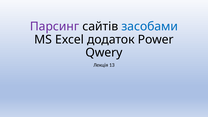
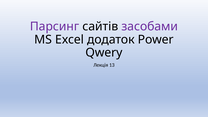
засобами colour: blue -> purple
